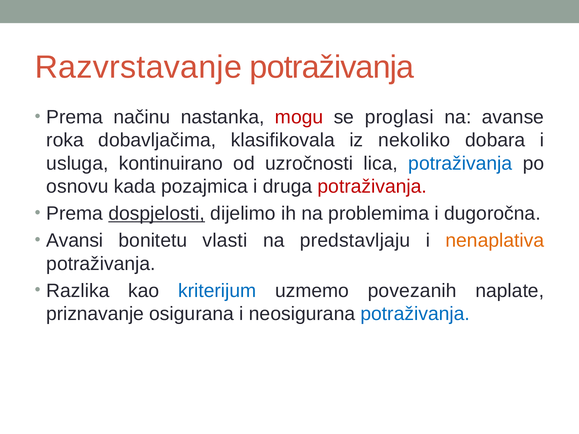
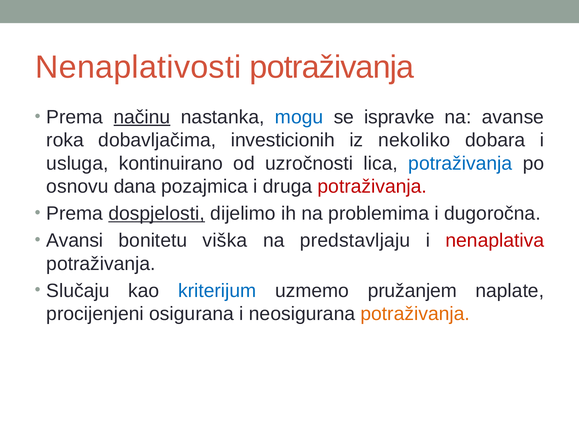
Razvrstavanje: Razvrstavanje -> Nenaplativosti
načinu underline: none -> present
mogu colour: red -> blue
proglasi: proglasi -> ispravke
klasifikovala: klasifikovala -> investicionih
kada: kada -> dana
vlasti: vlasti -> viška
nenaplativa colour: orange -> red
Razlika: Razlika -> Slučaju
povezanih: povezanih -> pružanjem
priznavanje: priznavanje -> procijenjeni
potraživanja at (415, 314) colour: blue -> orange
